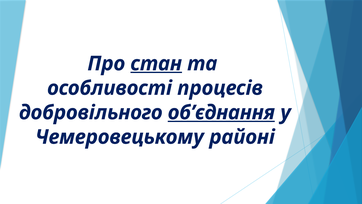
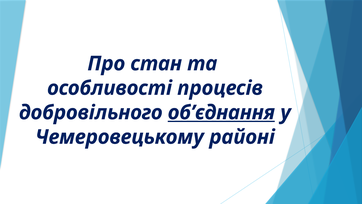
стан underline: present -> none
